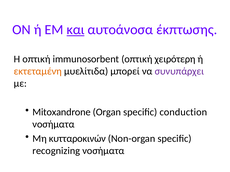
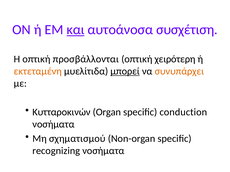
έκπτωσης: έκπτωσης -> συσχέτιση
immunosorbent: immunosorbent -> προσβάλλονται
μπορεί underline: none -> present
συνυπάρχει colour: purple -> orange
Mitoxandrone: Mitoxandrone -> Κυτταροκινών
κυτταροκινών: κυτταροκινών -> σχηματισμού
